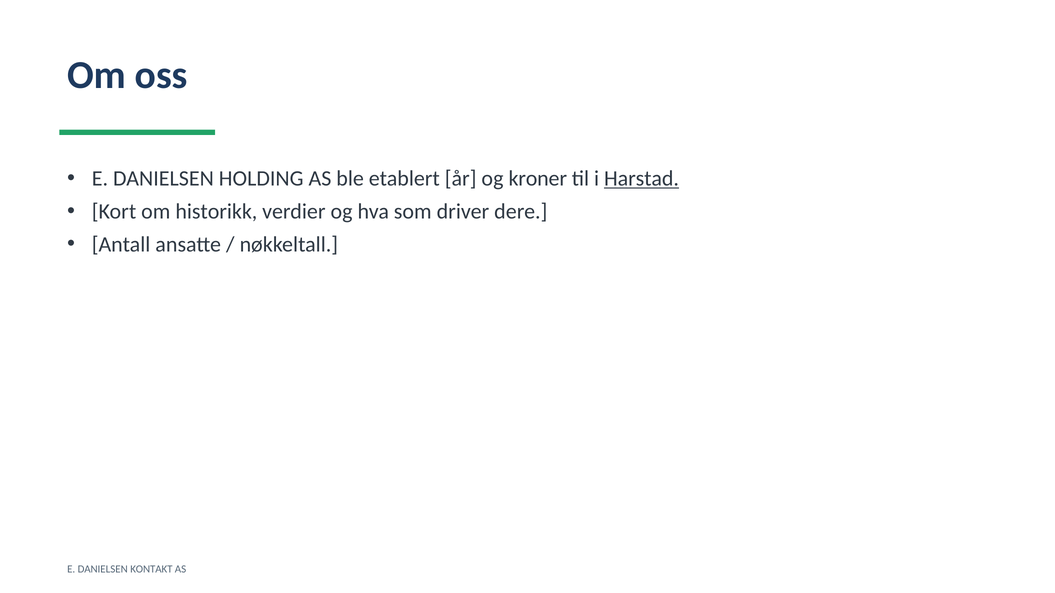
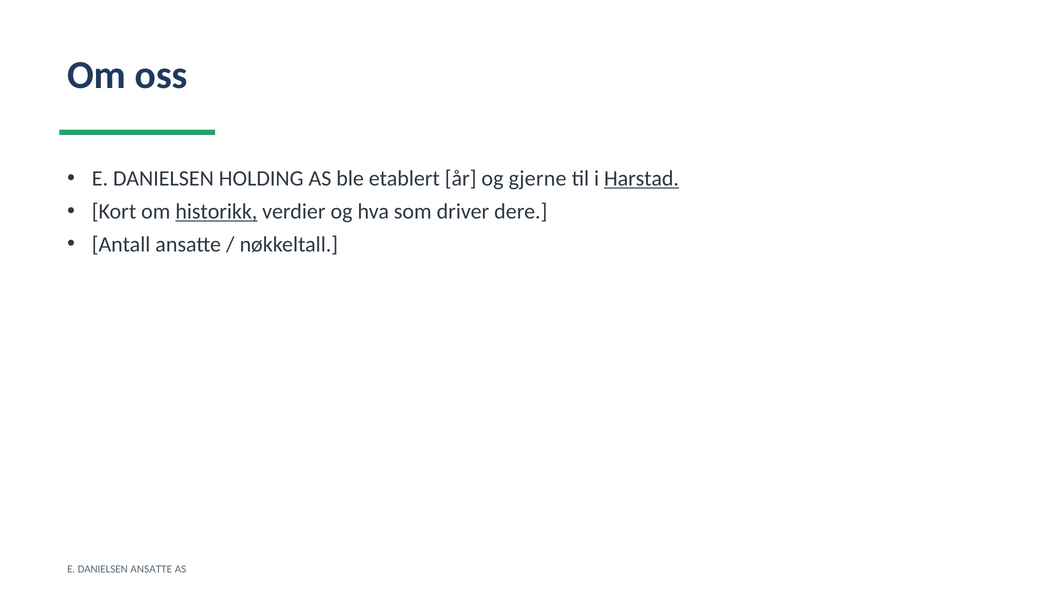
kroner: kroner -> gjerne
historikk underline: none -> present
DANIELSEN KONTAKT: KONTAKT -> ANSATTE
